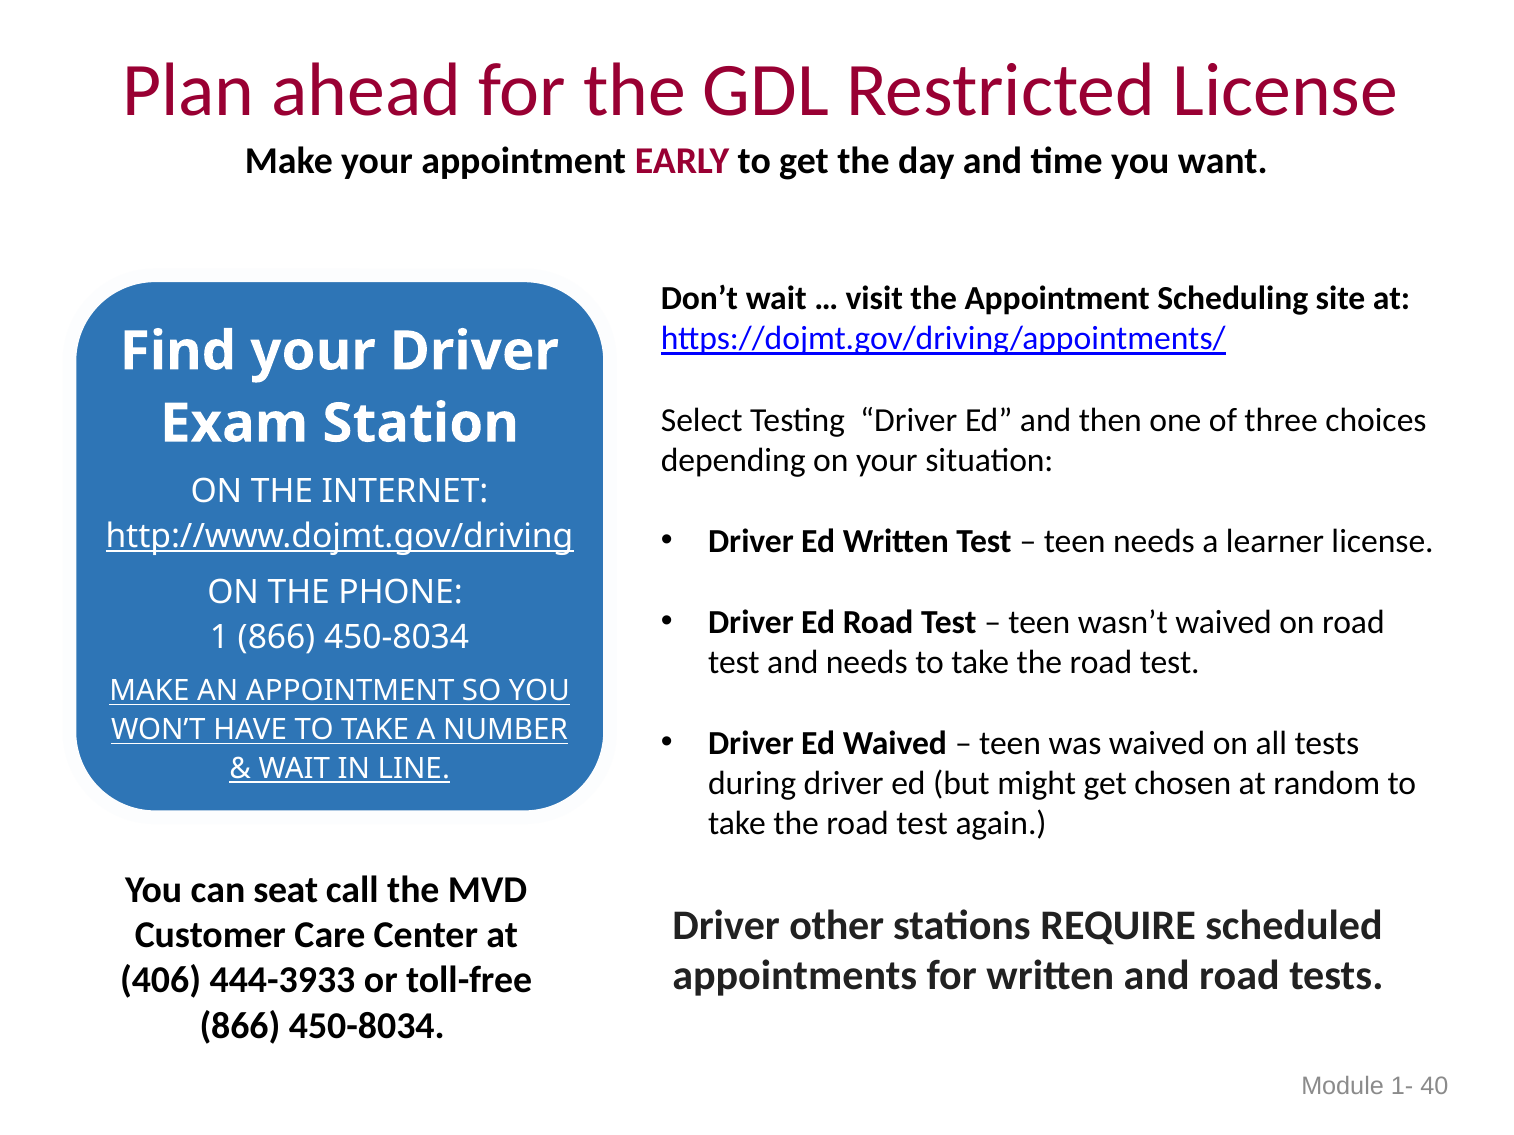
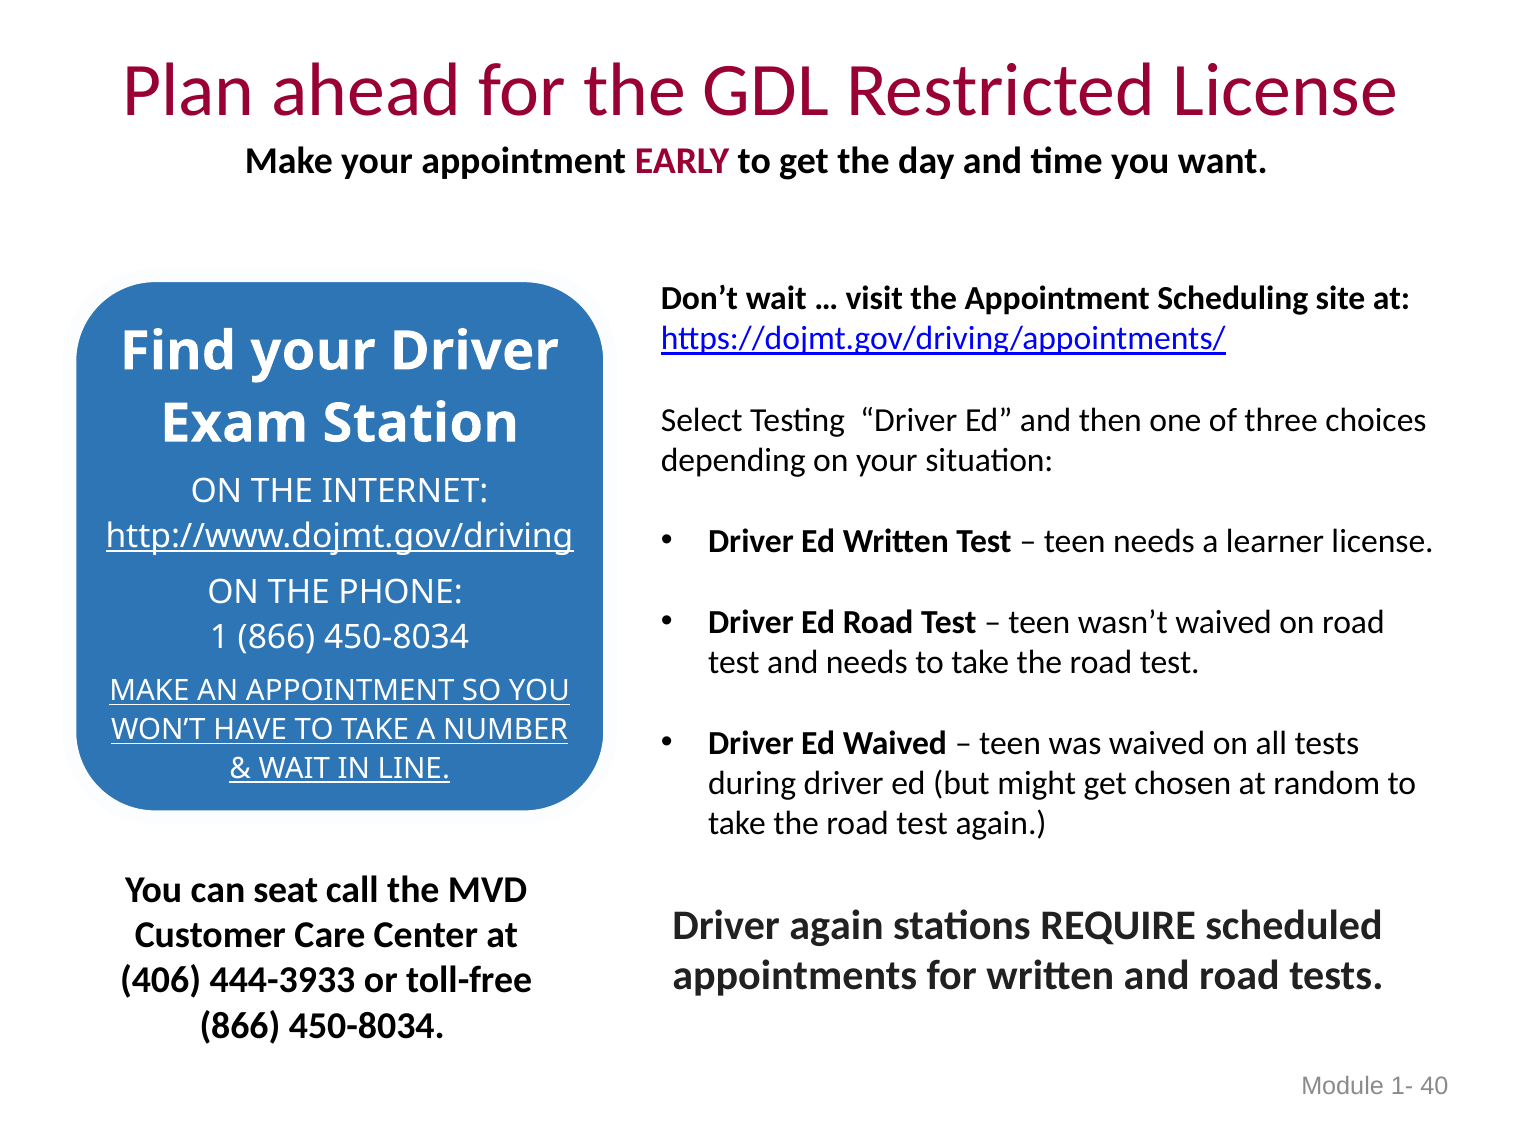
Driver other: other -> again
